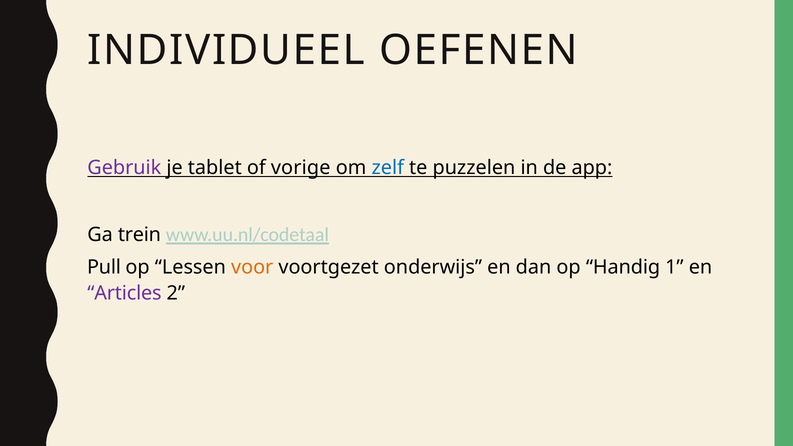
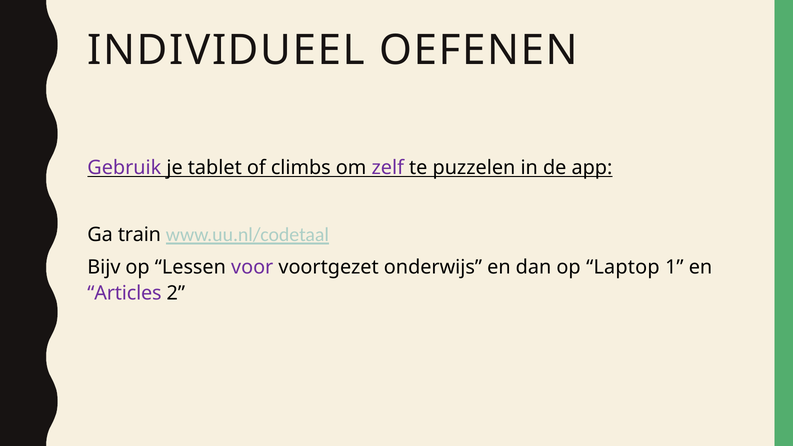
vorige: vorige -> climbs
zelf colour: blue -> purple
trein: trein -> train
Pull: Pull -> Bijv
voor colour: orange -> purple
Handig: Handig -> Laptop
